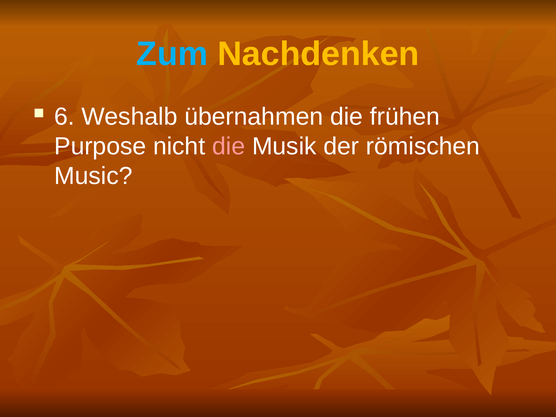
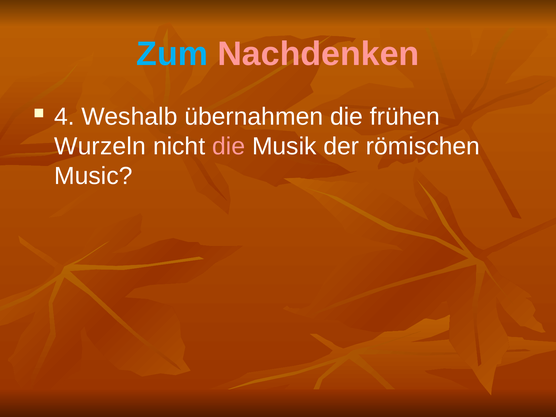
Nachdenken colour: yellow -> pink
6: 6 -> 4
Purpose: Purpose -> Wurzeln
